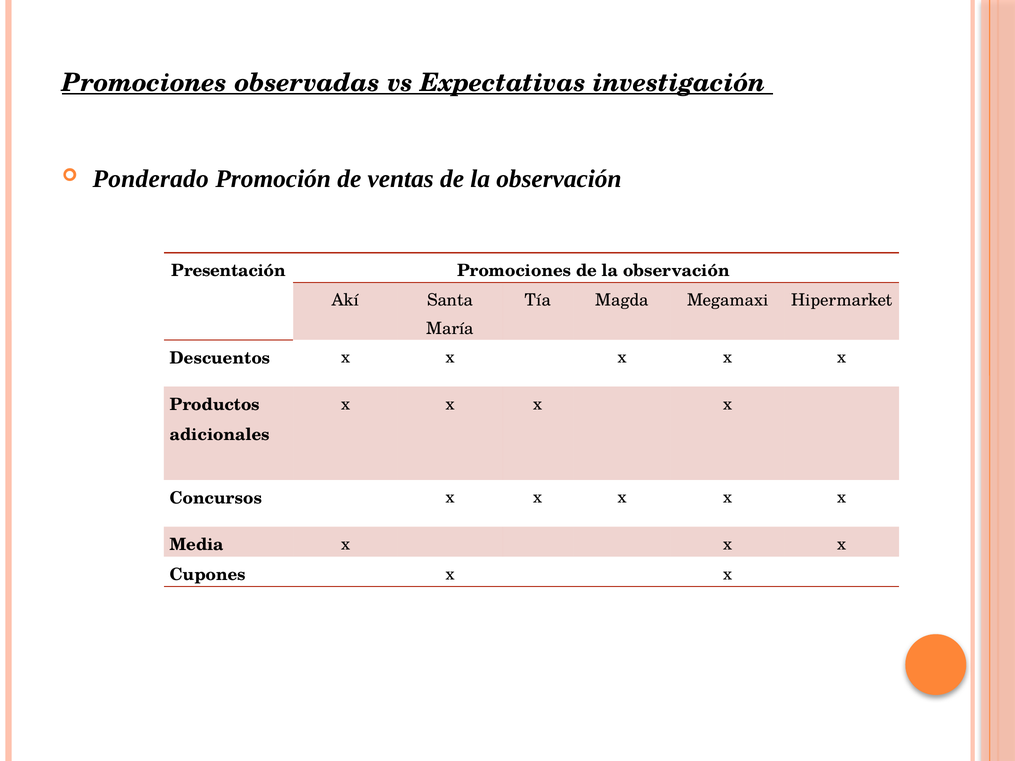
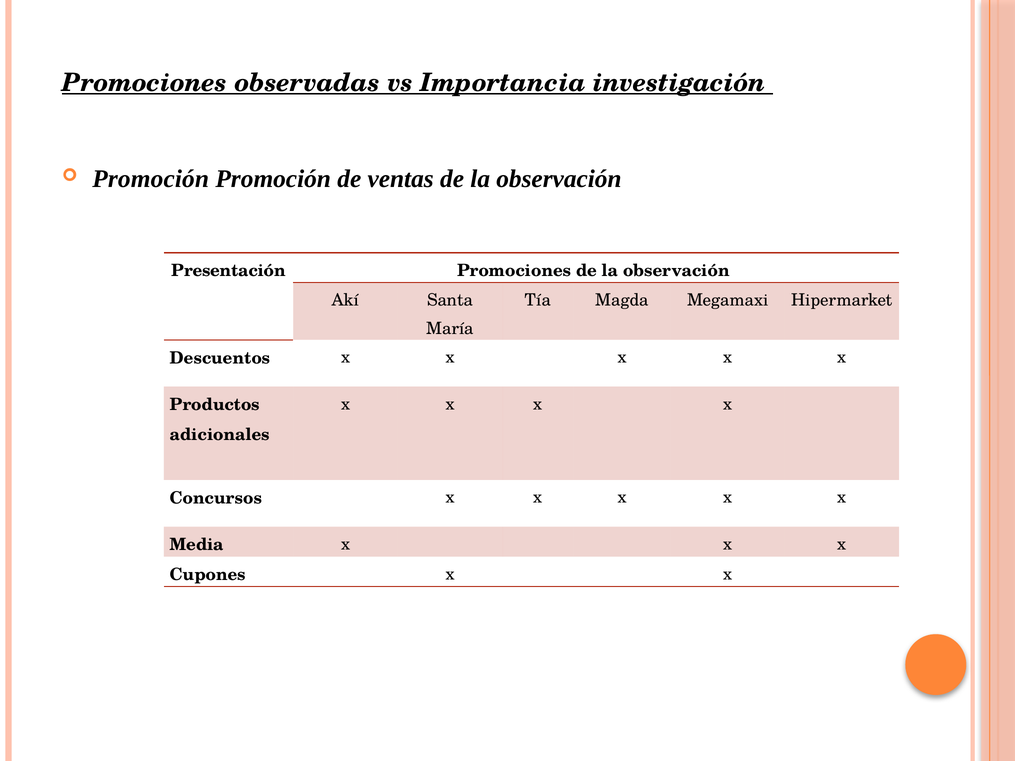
Expectativas: Expectativas -> Importancia
Ponderado at (151, 179): Ponderado -> Promoción
